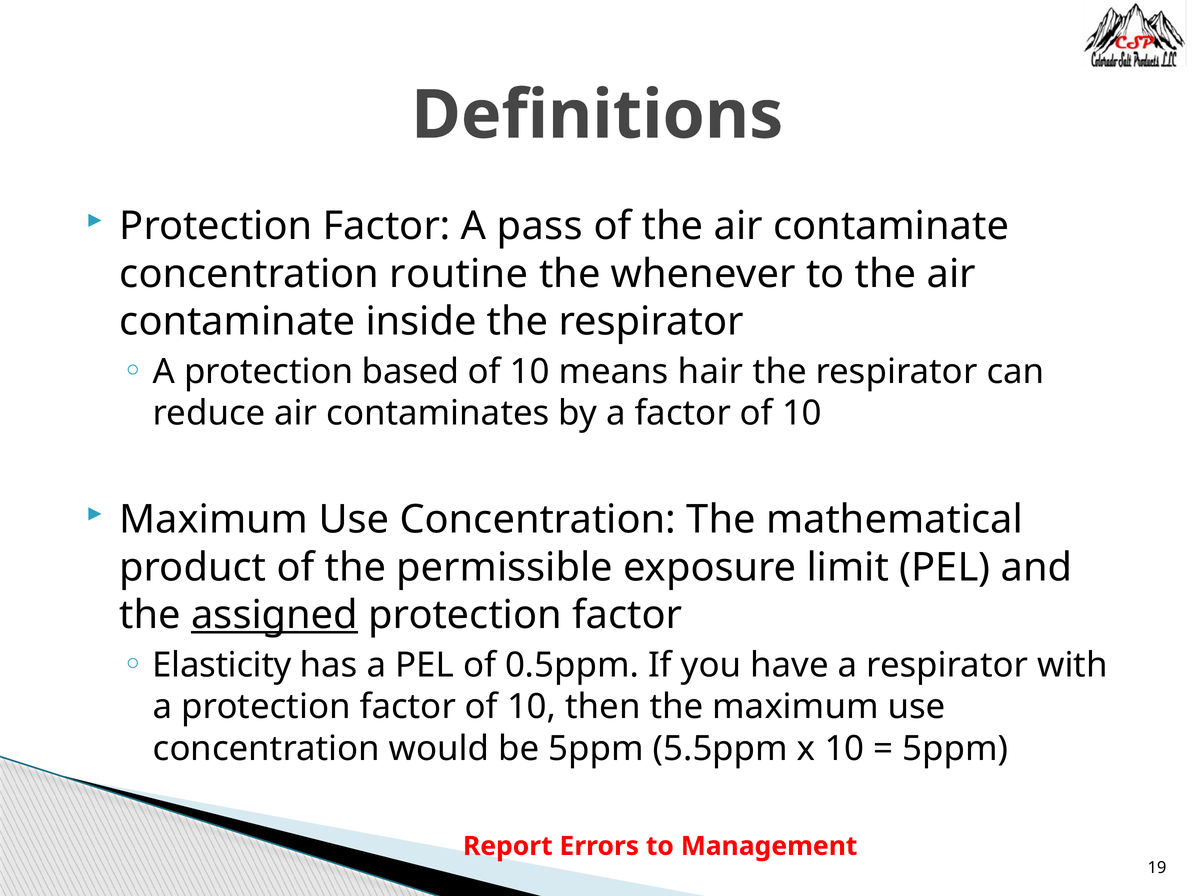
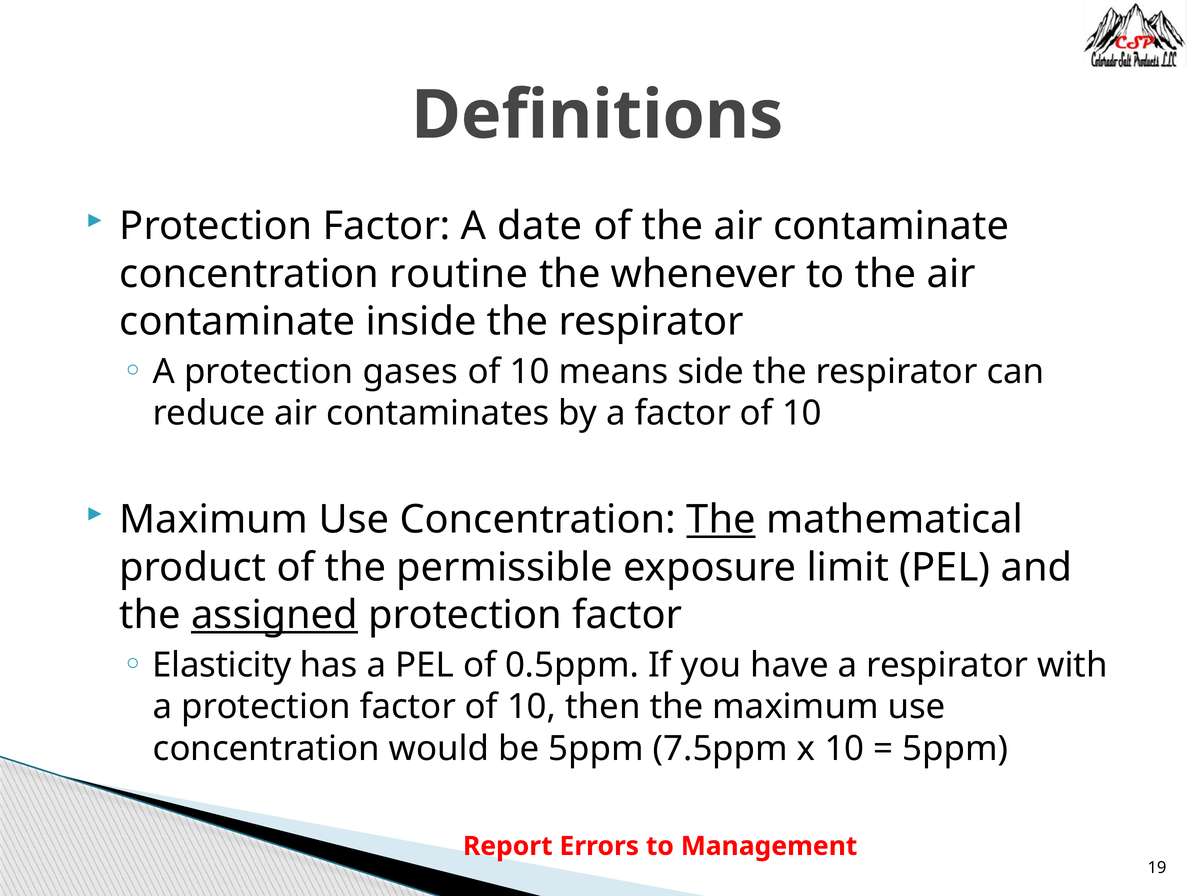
pass: pass -> date
based: based -> gases
hair: hair -> side
The at (721, 520) underline: none -> present
5.5ppm: 5.5ppm -> 7.5ppm
